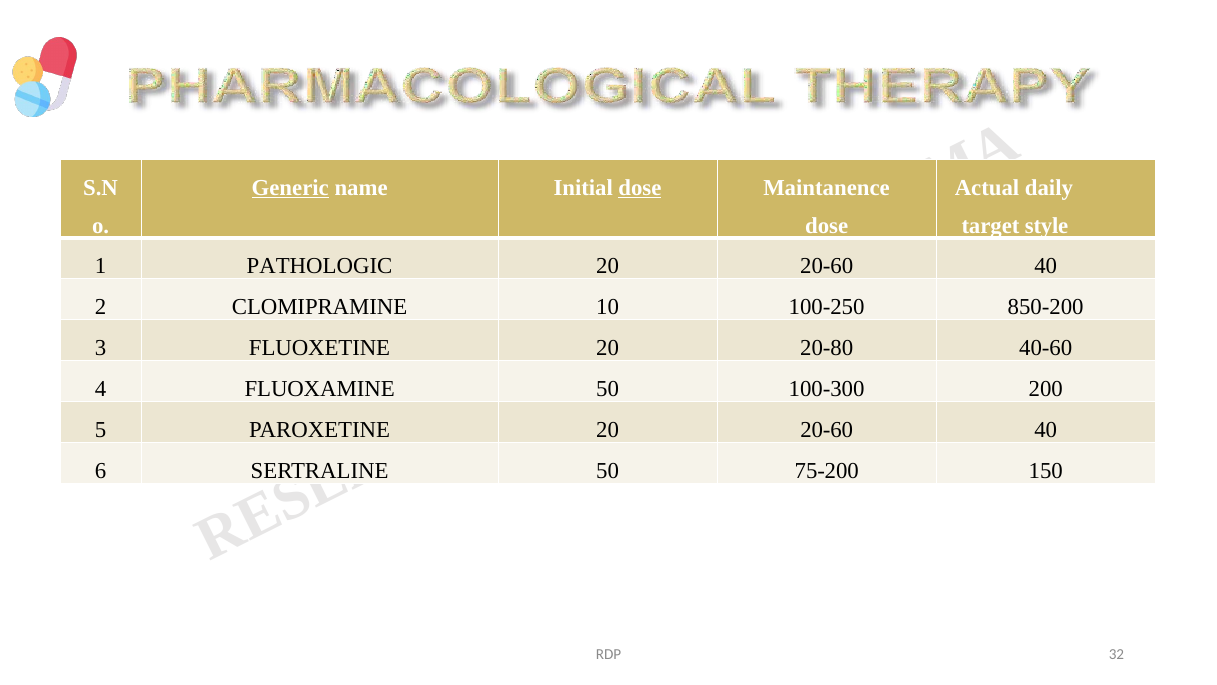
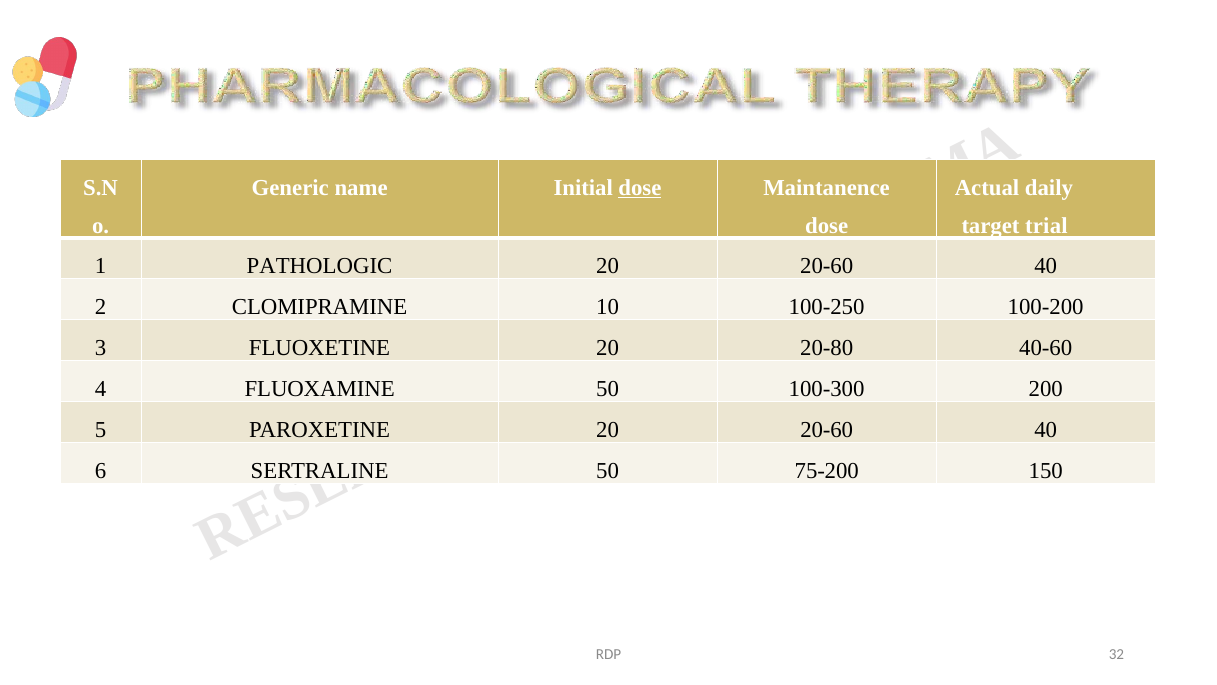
Generic underline: present -> none
style: style -> trial
850-200: 850-200 -> 100-200
